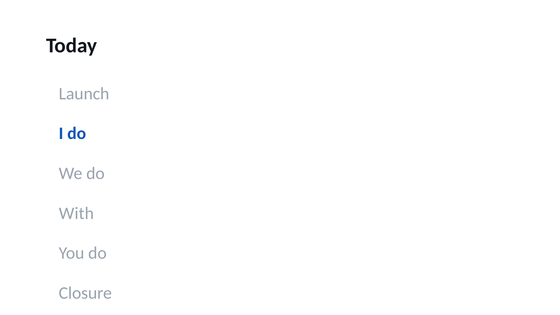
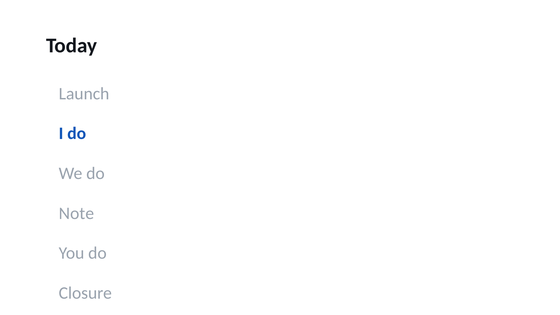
With: With -> Note
